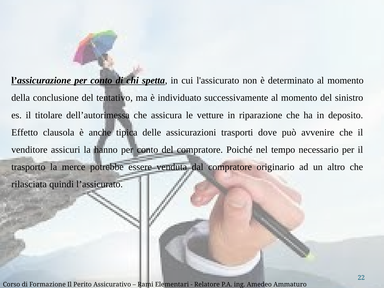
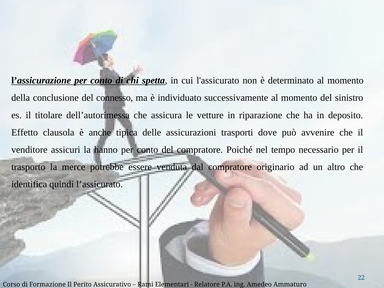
tentativo: tentativo -> connesso
rilasciata: rilasciata -> identifica
